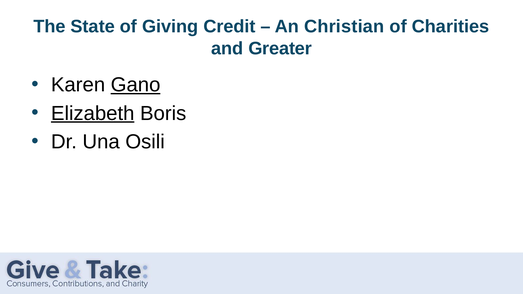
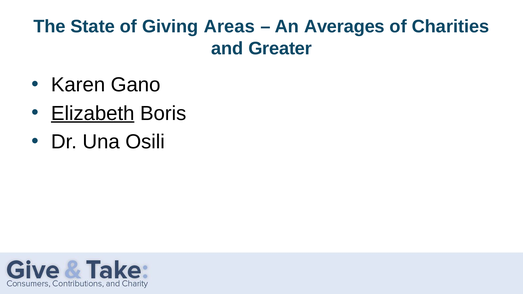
Credit: Credit -> Areas
Christian: Christian -> Averages
Gano underline: present -> none
